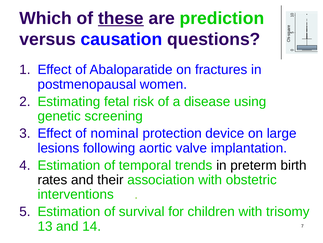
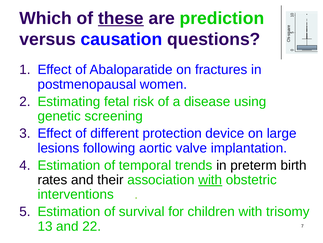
nominal: nominal -> different
with at (210, 179) underline: none -> present
14: 14 -> 22
